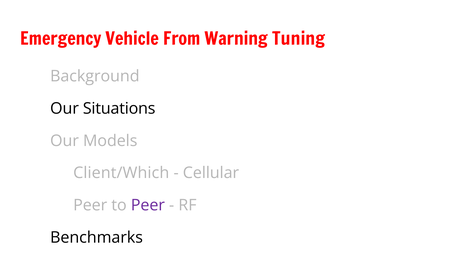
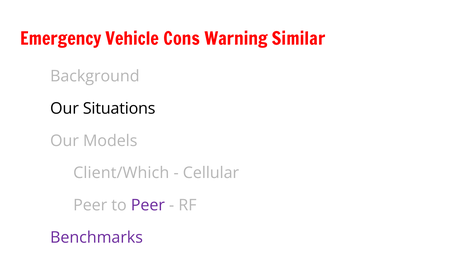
From: From -> Cons
Tuning: Tuning -> Similar
Benchmarks colour: black -> purple
